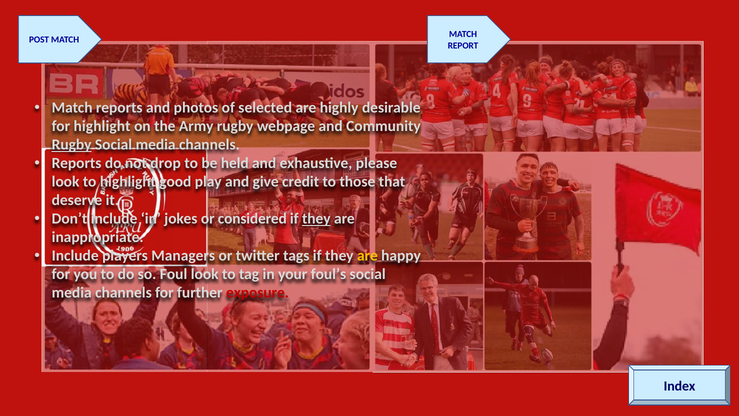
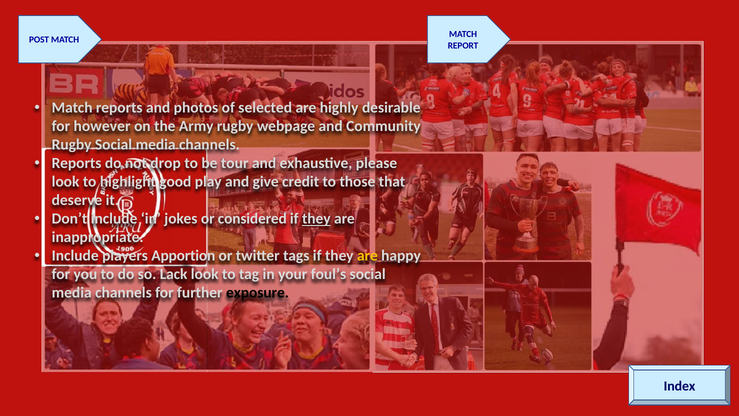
for highlight: highlight -> however
Rugby at (72, 145) underline: present -> none
held: held -> tour
Managers: Managers -> Apportion
Foul: Foul -> Lack
exposure colour: red -> black
